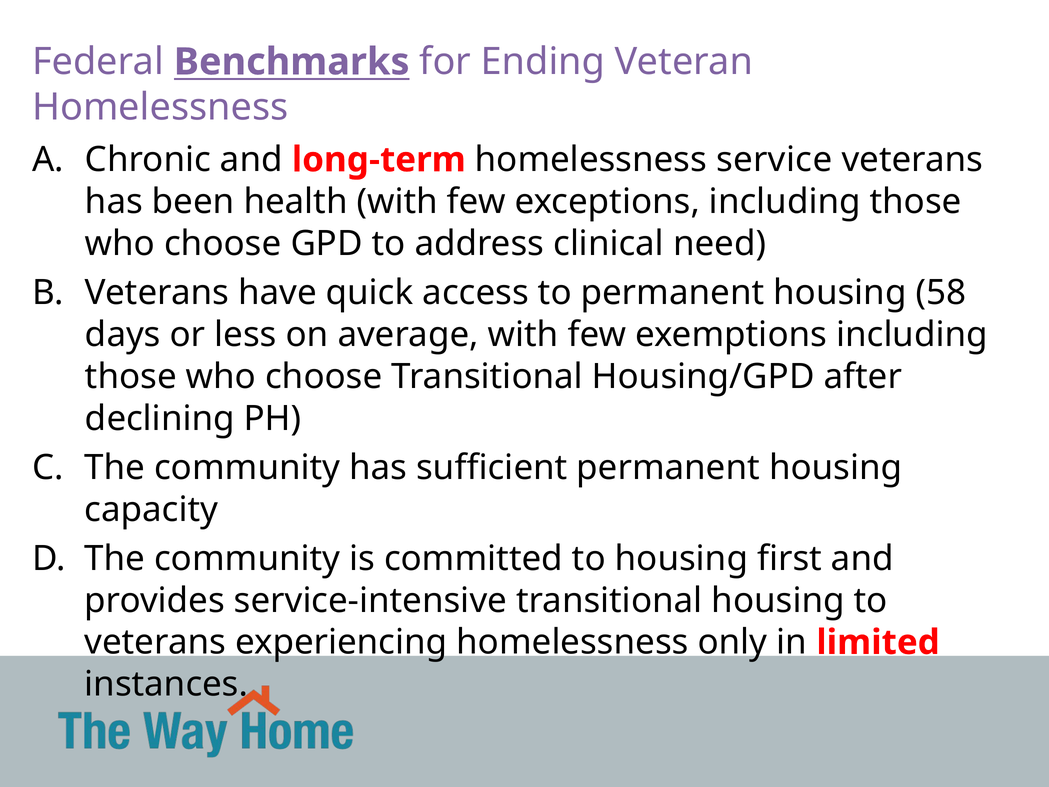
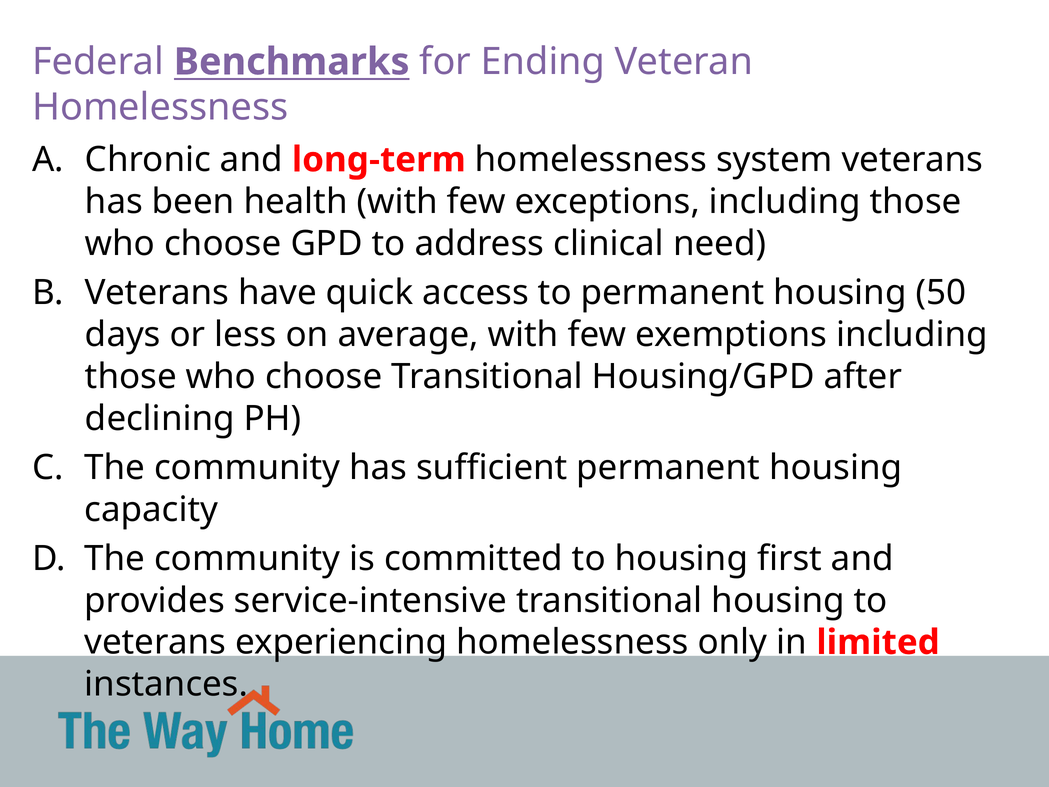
service: service -> system
58: 58 -> 50
